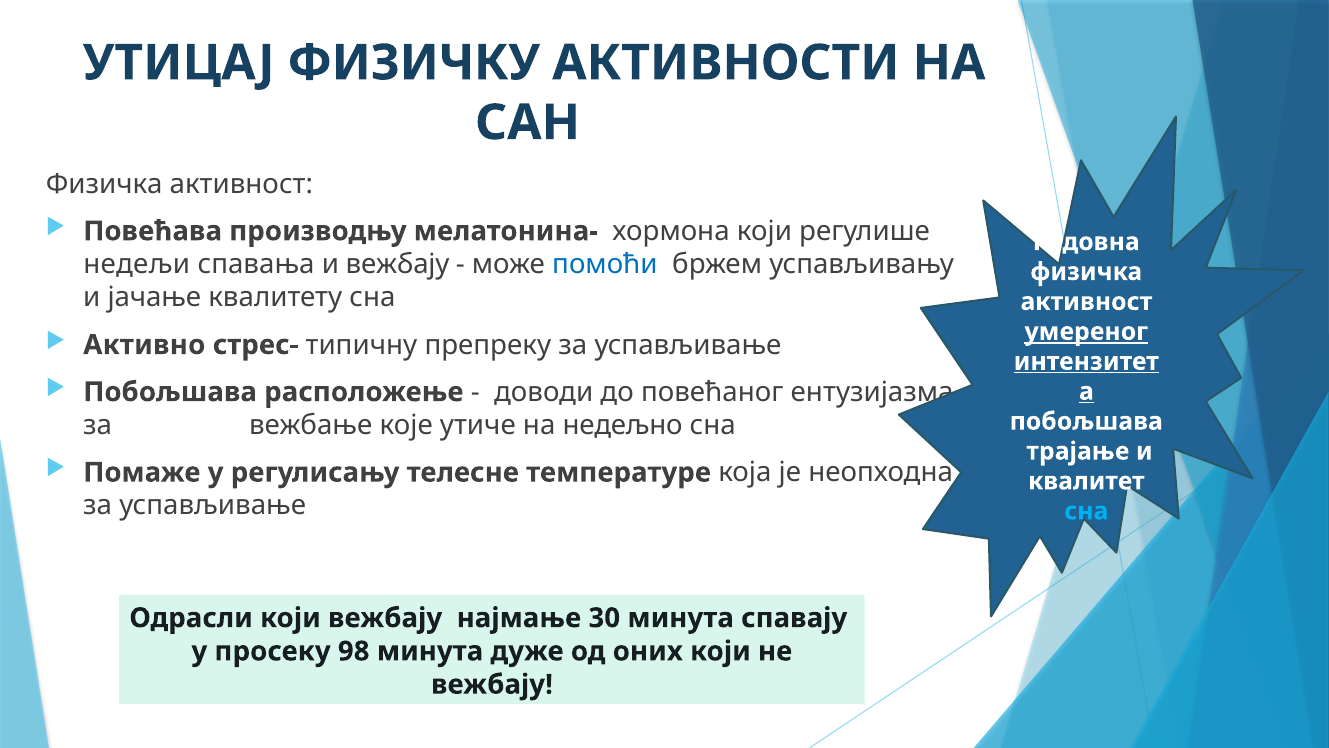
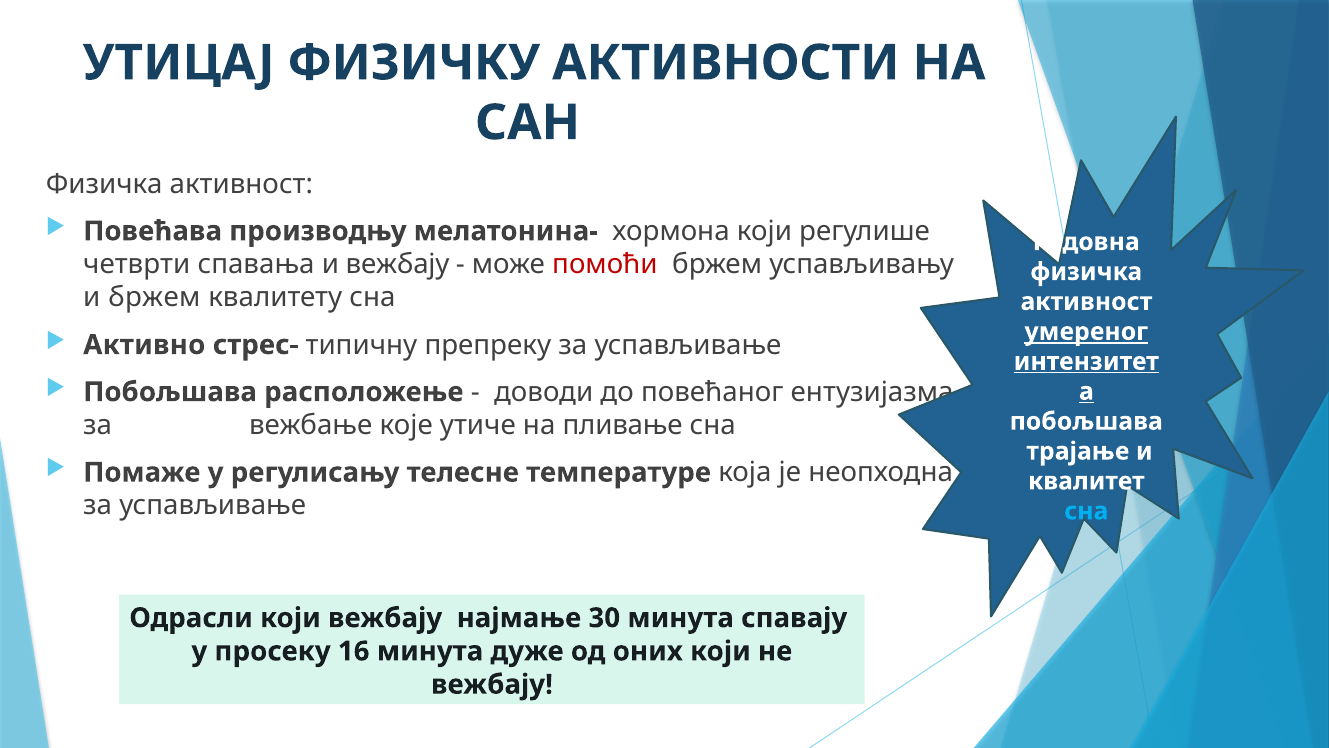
недељи: недељи -> четврти
помоћи colour: blue -> red
и јачање: јачање -> бржем
недељно: недељно -> пливање
98: 98 -> 16
